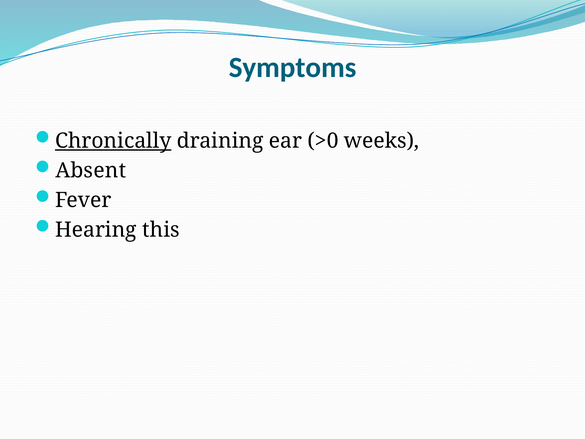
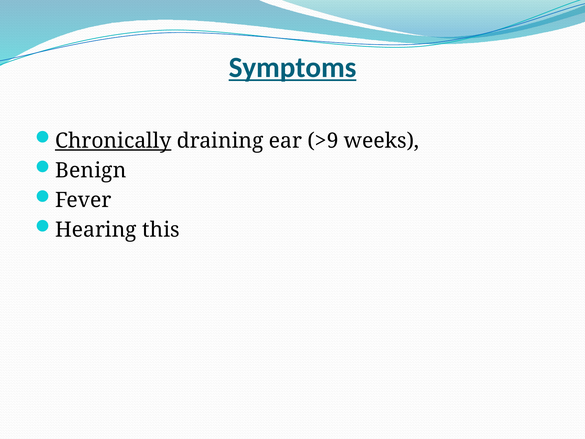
Symptoms underline: none -> present
>0: >0 -> >9
Absent: Absent -> Benign
